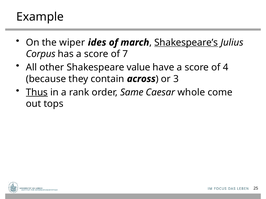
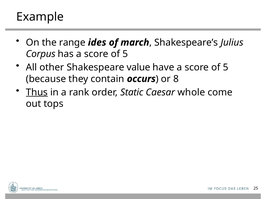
wiper: wiper -> range
Shakespeare’s underline: present -> none
7 at (125, 54): 7 -> 5
4 at (226, 68): 4 -> 5
across: across -> occurs
3: 3 -> 8
Same: Same -> Static
